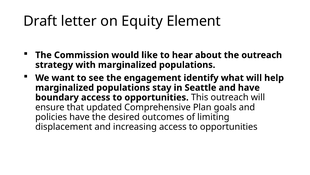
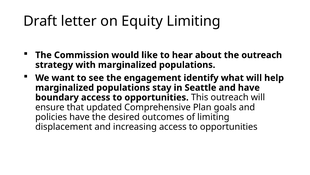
Equity Element: Element -> Limiting
